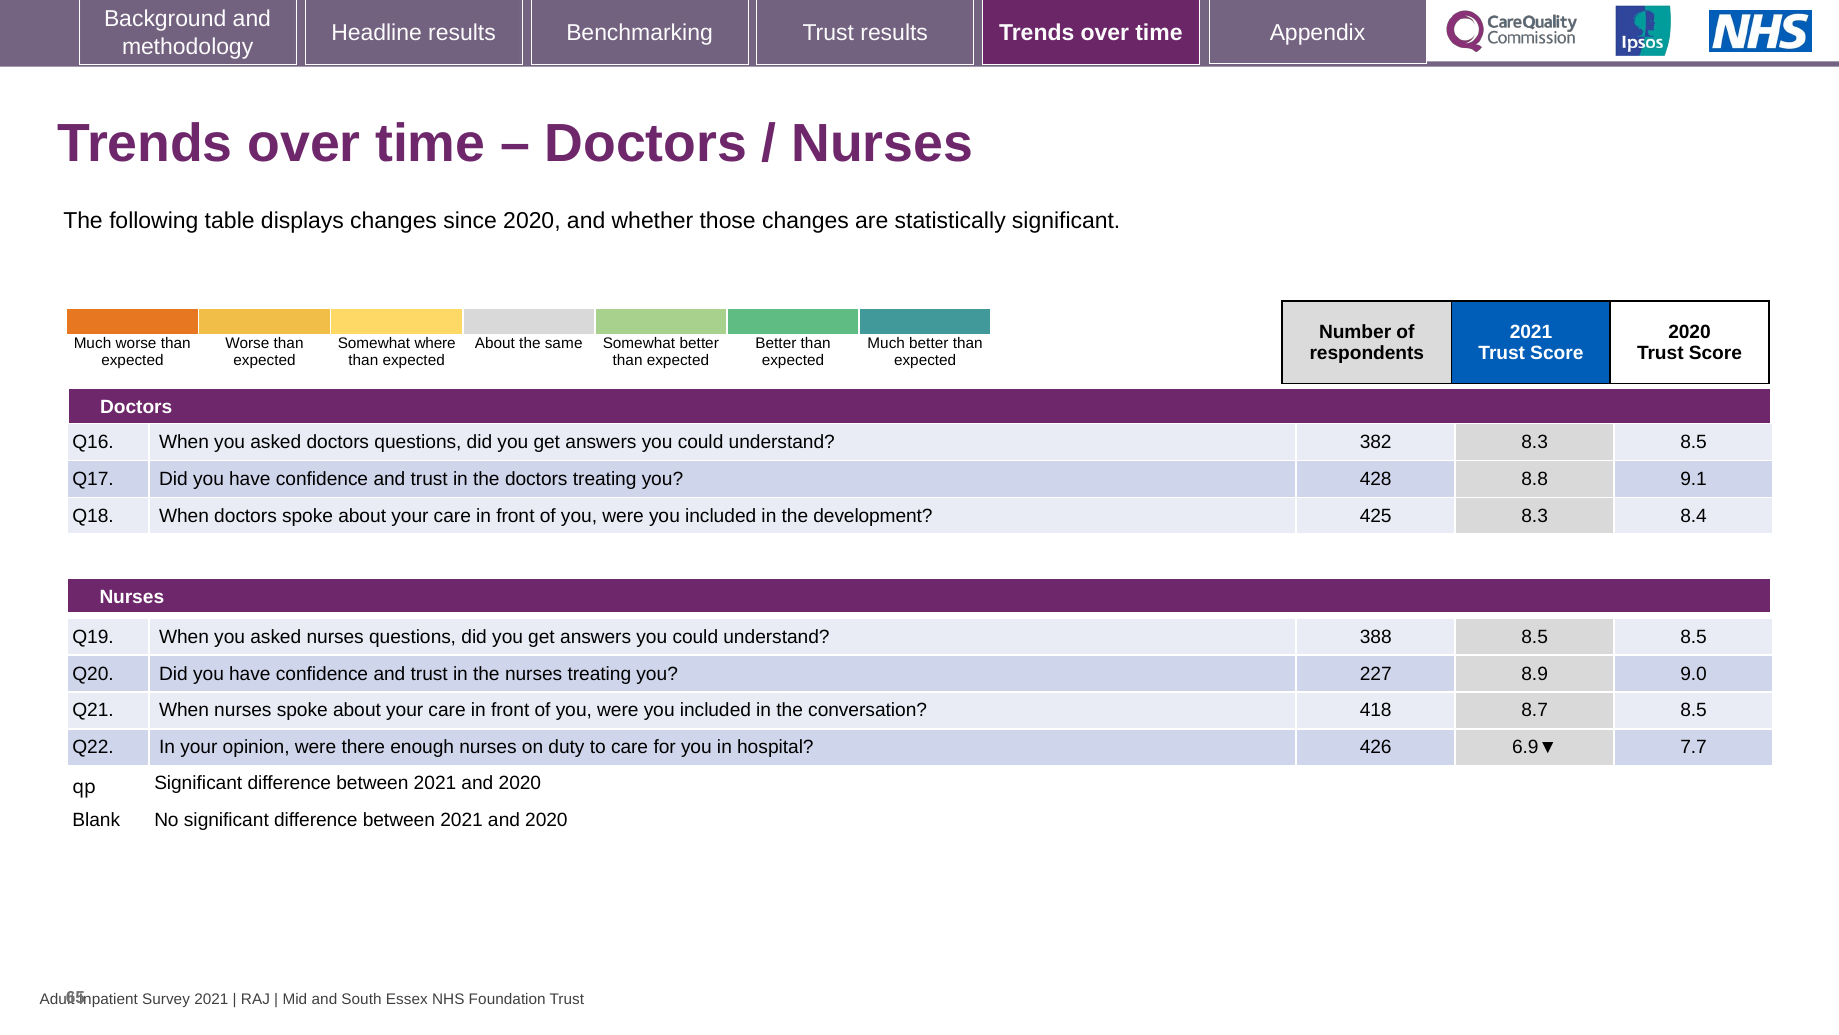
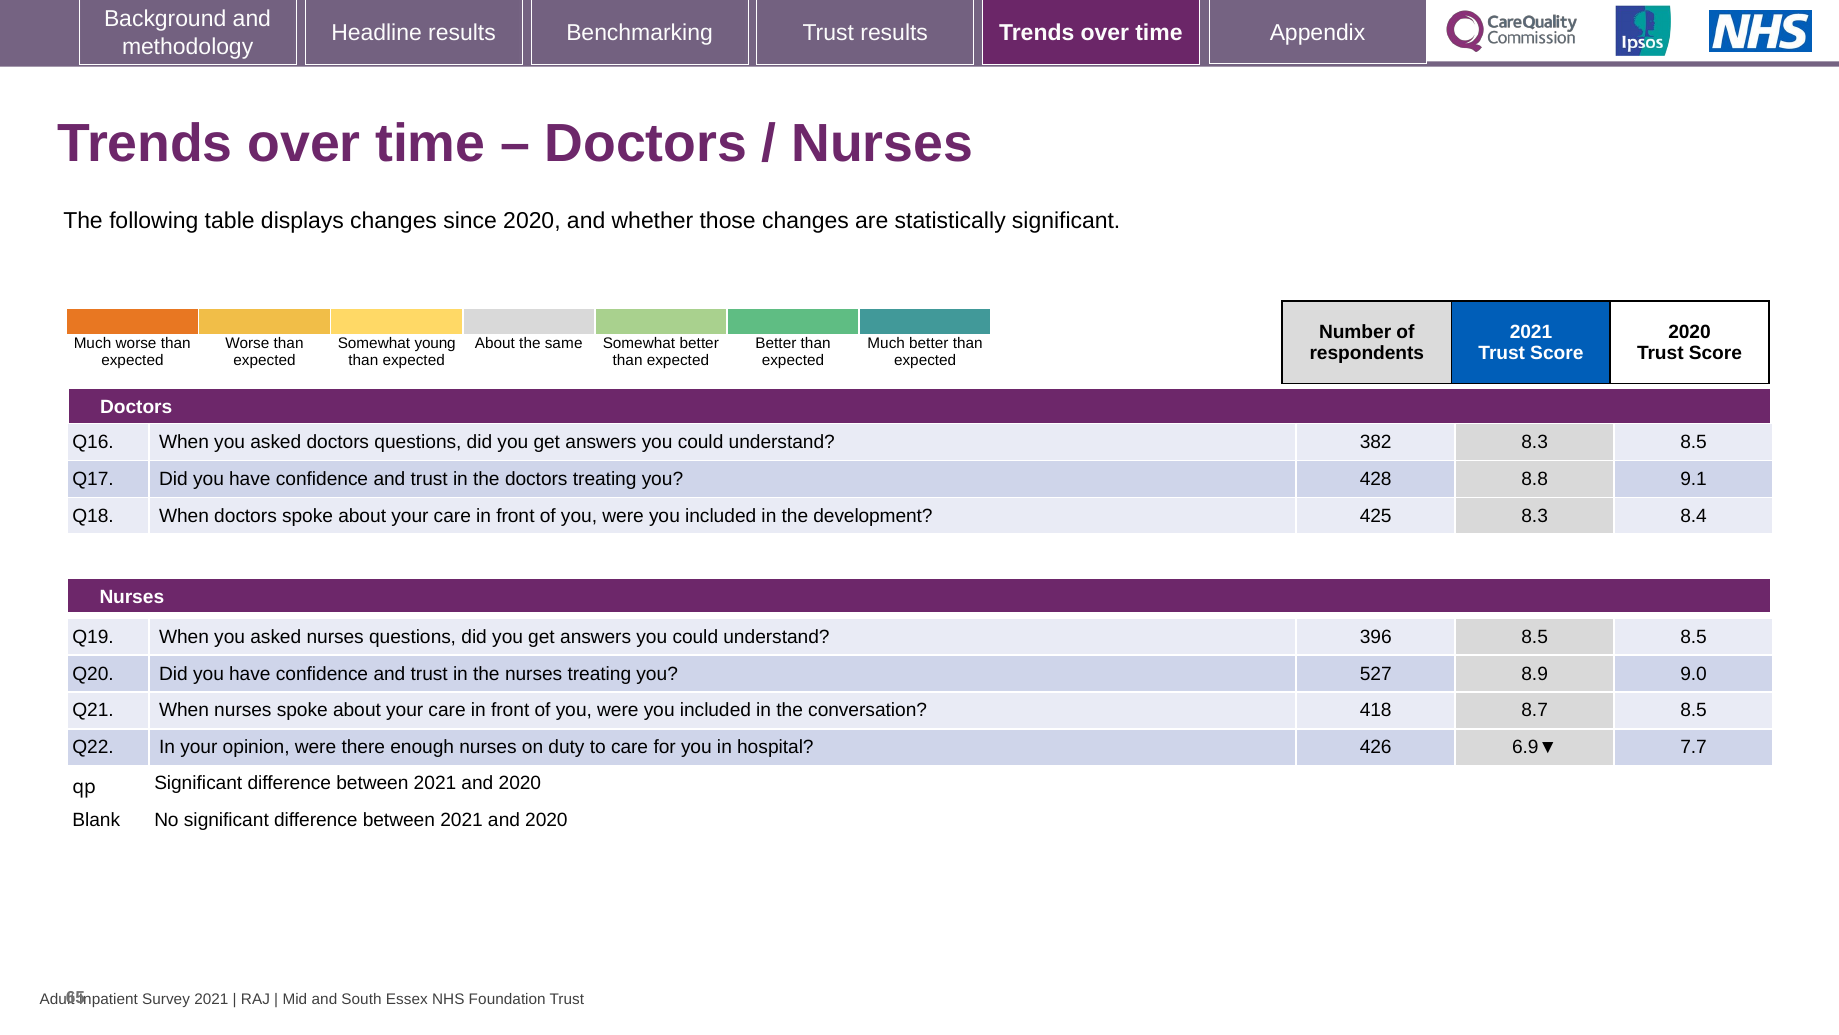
where: where -> young
388: 388 -> 396
227: 227 -> 527
